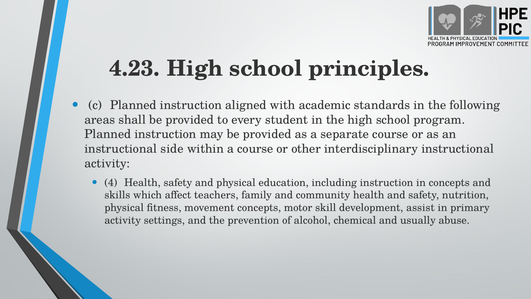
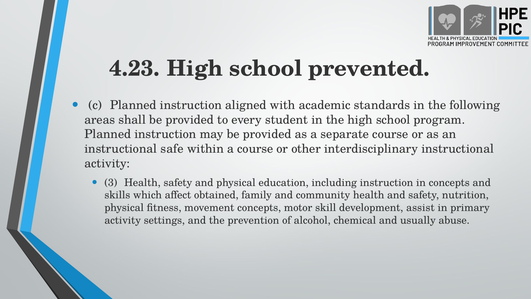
principles: principles -> prevented
side: side -> safe
4: 4 -> 3
teachers: teachers -> obtained
